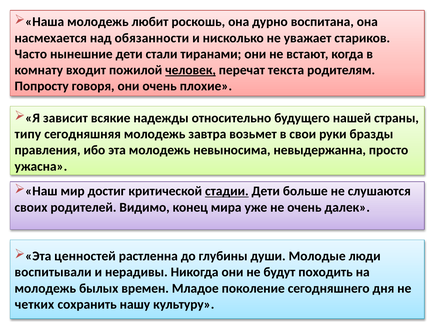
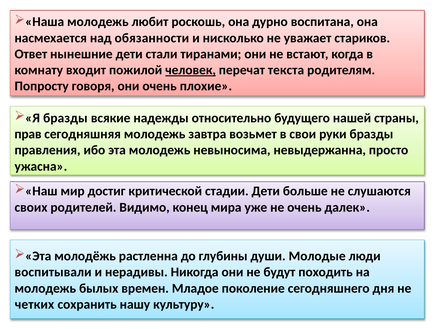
Часто: Часто -> Ответ
Я зависит: зависит -> бразды
типу: типу -> прав
стадии underline: present -> none
ценностей: ценностей -> молодёжь
